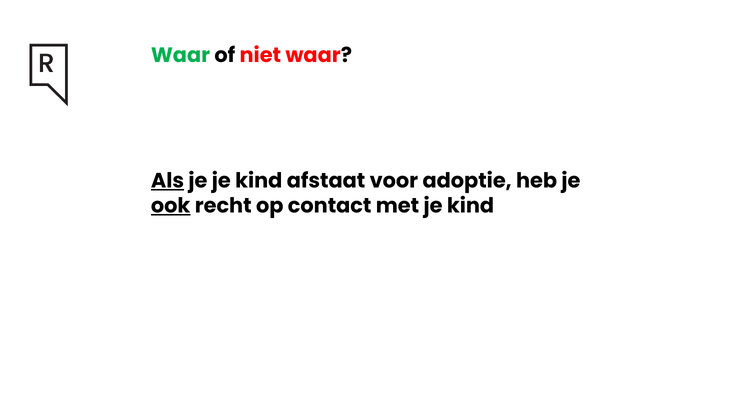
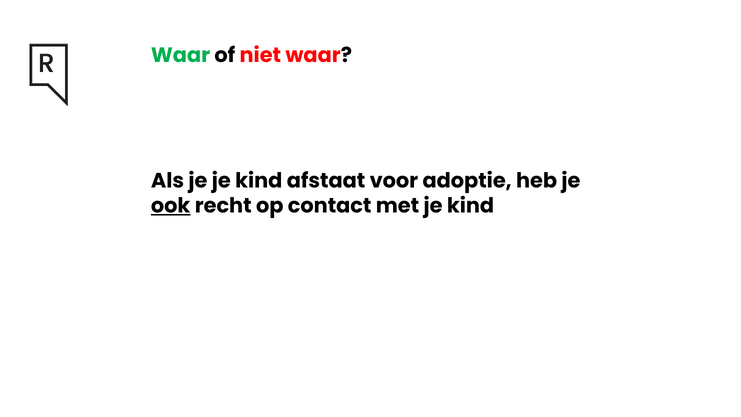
Als underline: present -> none
